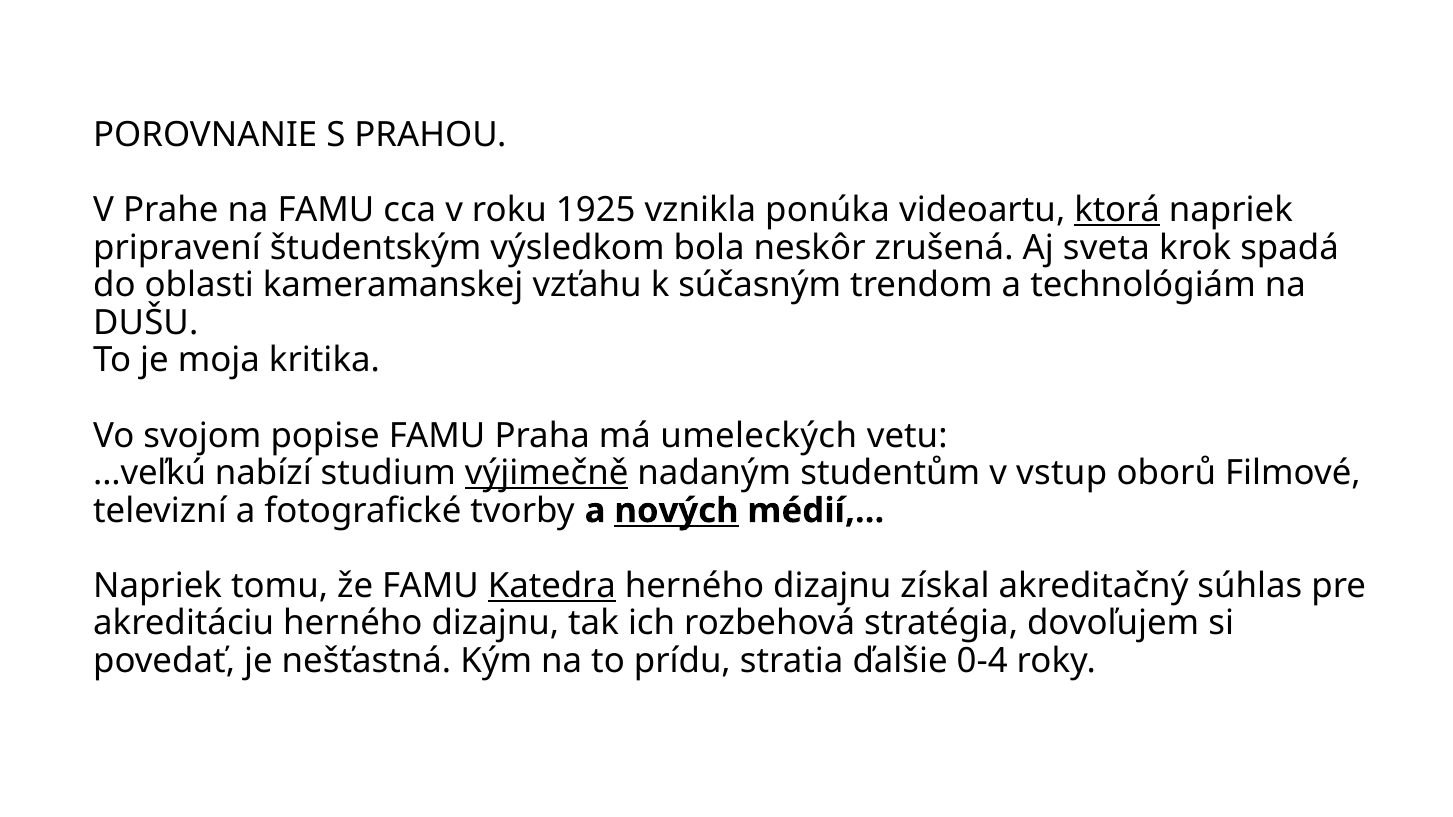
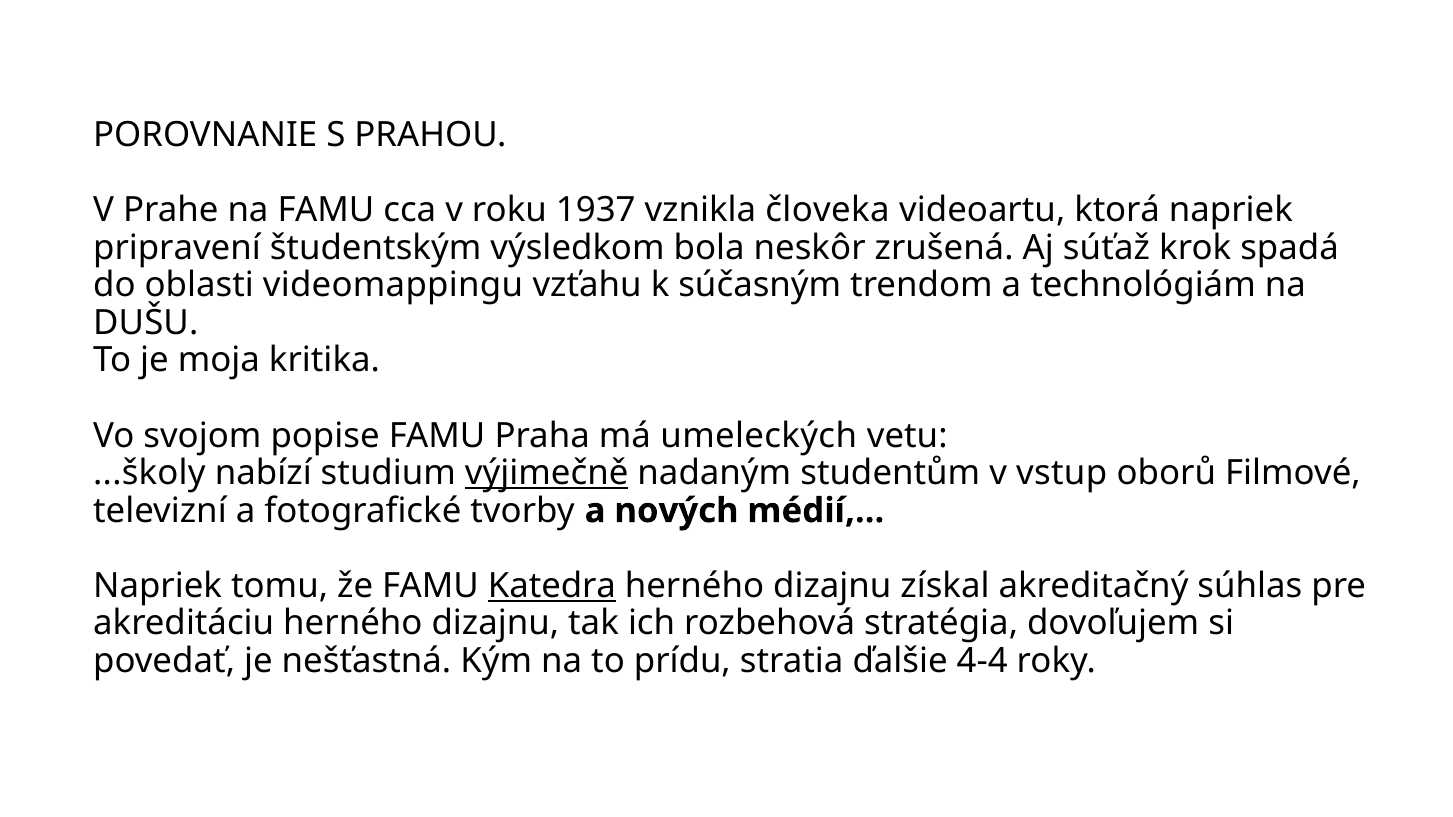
1925: 1925 -> 1937
ponúka: ponúka -> človeka
ktorá underline: present -> none
sveta: sveta -> súťaž
kameramanskej: kameramanskej -> videomappingu
...veľkú: ...veľkú -> ...školy
nových underline: present -> none
0-4: 0-4 -> 4-4
